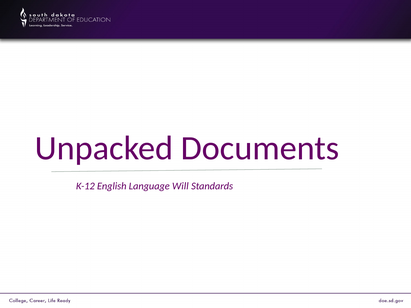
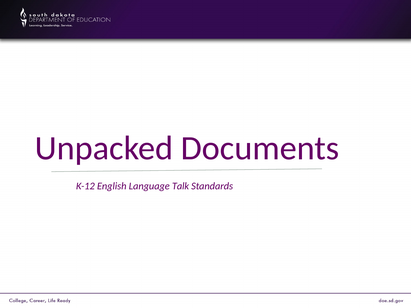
Will: Will -> Talk
